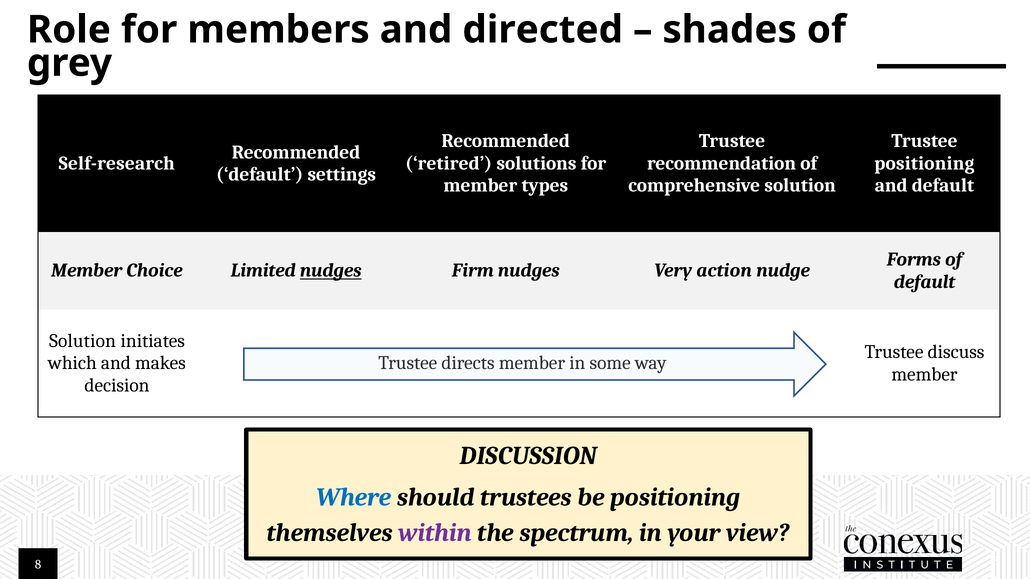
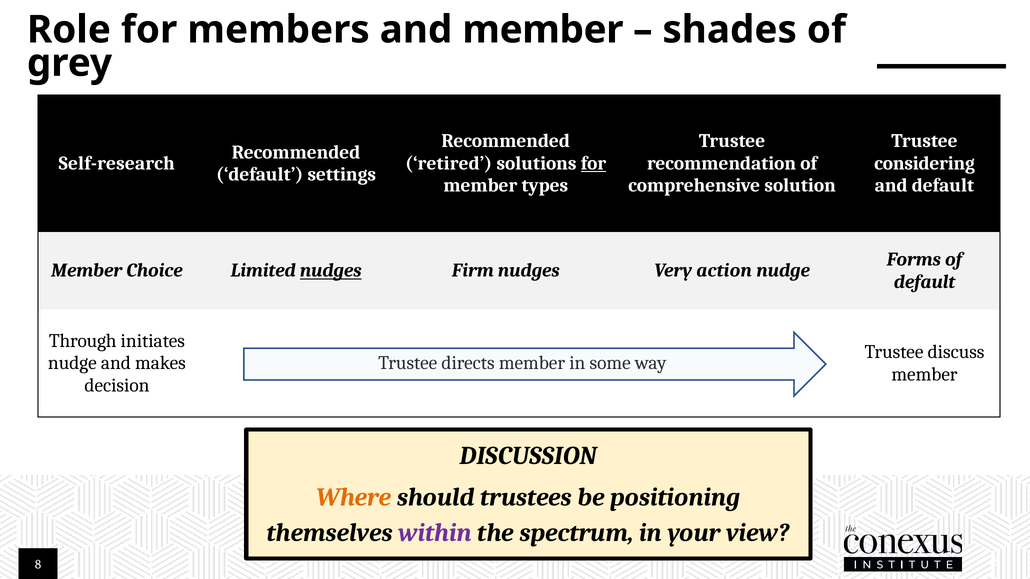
and directed: directed -> member
for at (593, 163) underline: none -> present
positioning at (924, 163): positioning -> considering
Solution at (83, 341): Solution -> Through
which at (72, 363): which -> nudge
Where colour: blue -> orange
